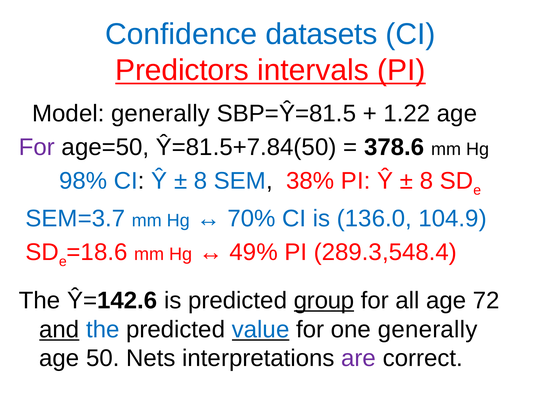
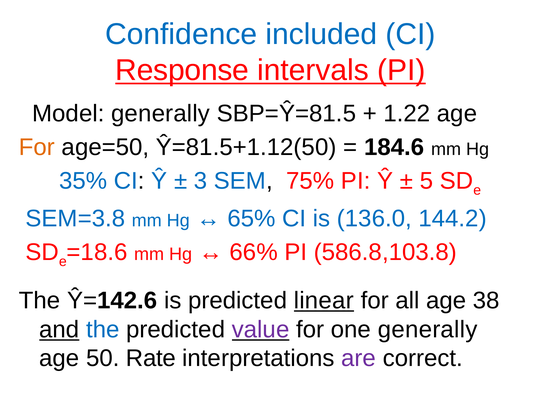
datasets: datasets -> included
Predictors: Predictors -> Response
For at (37, 147) colour: purple -> orange
Ŷ=81.5+7.84(50: Ŷ=81.5+7.84(50 -> Ŷ=81.5+1.12(50
378.6: 378.6 -> 184.6
98%: 98% -> 35%
8 at (201, 181): 8 -> 3
38%: 38% -> 75%
8 at (426, 181): 8 -> 5
SEM=3.7: SEM=3.7 -> SEM=3.8
70%: 70% -> 65%
104.9: 104.9 -> 144.2
49%: 49% -> 66%
289.3,548.4: 289.3,548.4 -> 586.8,103.8
group: group -> linear
72: 72 -> 38
value colour: blue -> purple
Nets: Nets -> Rate
